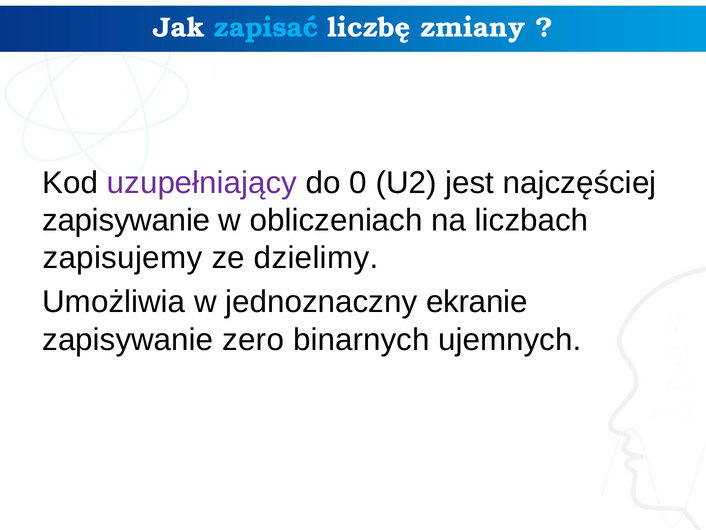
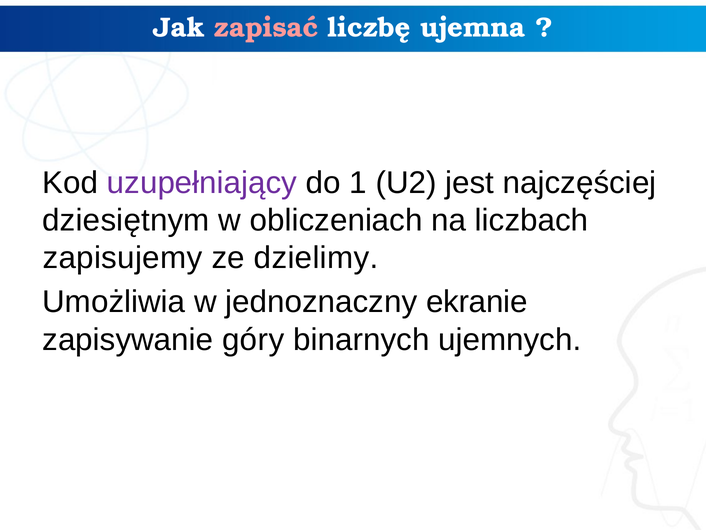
zapisać colour: light blue -> pink
zmiany: zmiany -> ujemna
0: 0 -> 1
zapisywanie at (126, 220): zapisywanie -> dziesiętnym
zero: zero -> góry
